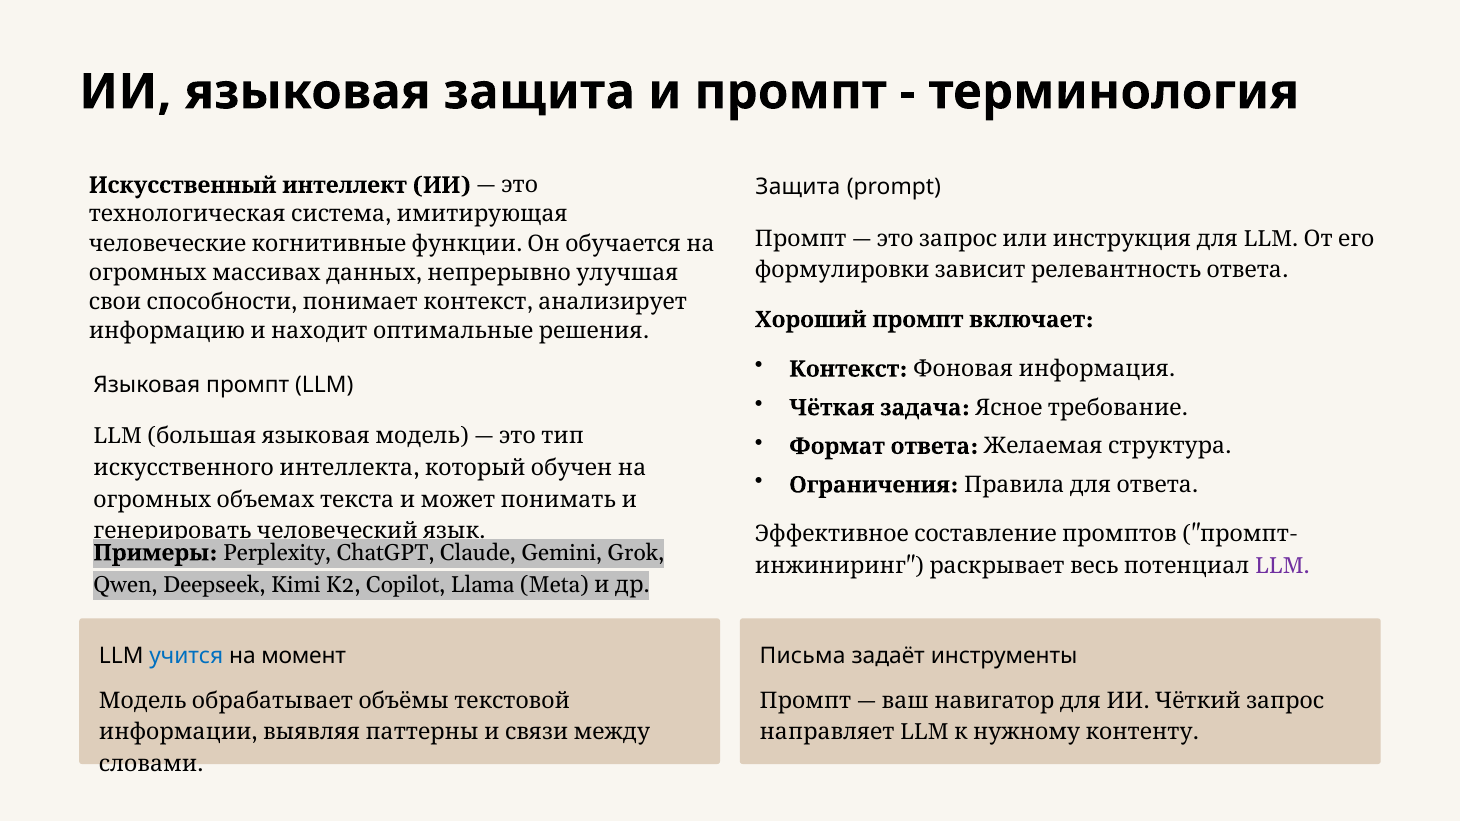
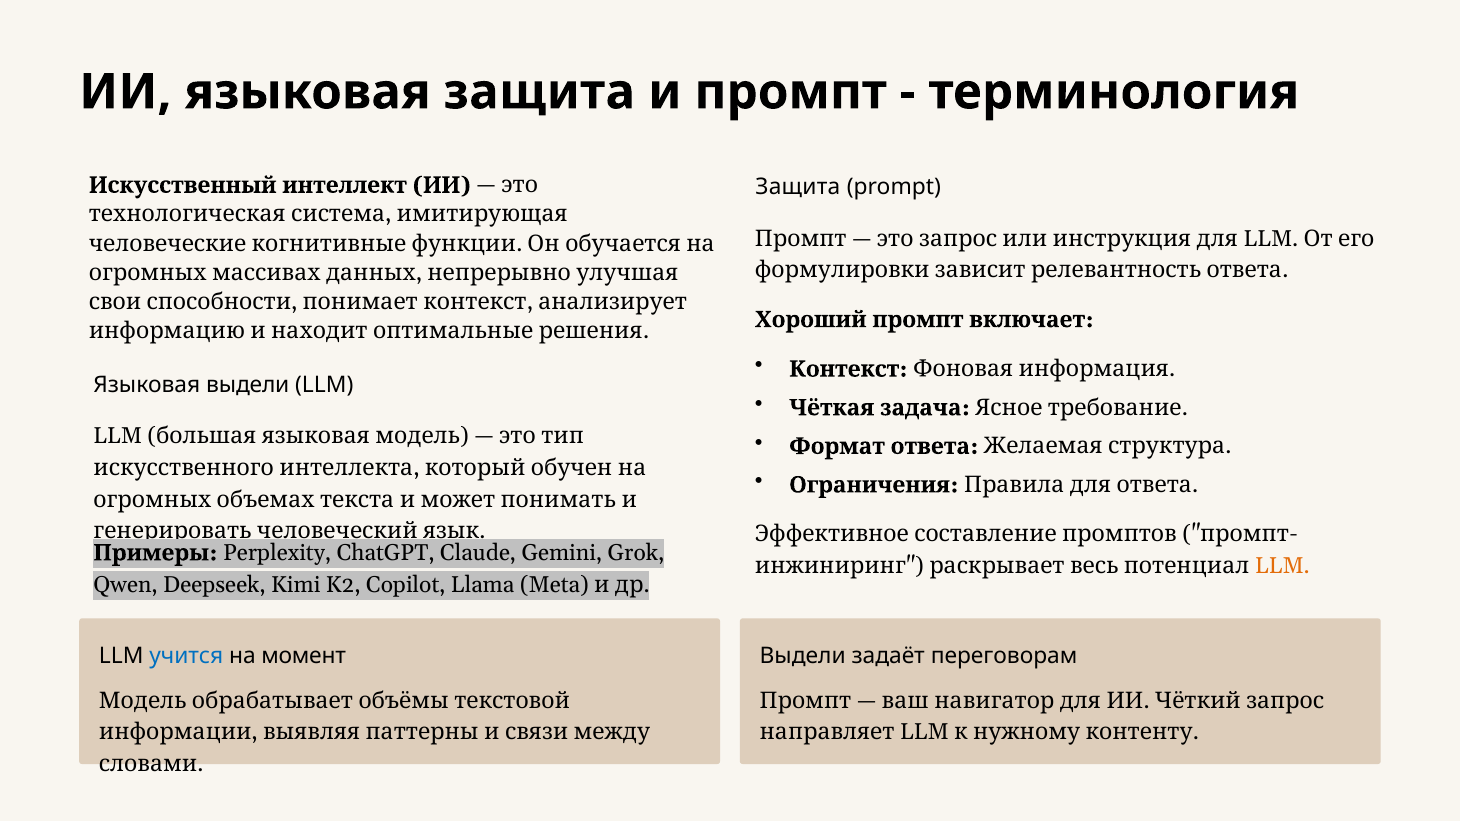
Языковая промпт: промпт -> выдели
LLM at (1282, 566) colour: purple -> orange
Письма at (803, 657): Письма -> Выдели
инструменты: инструменты -> переговорам
